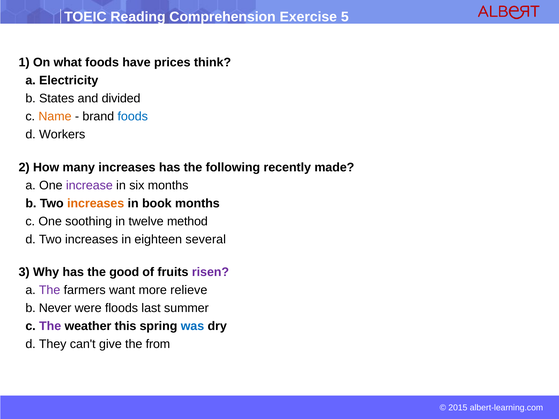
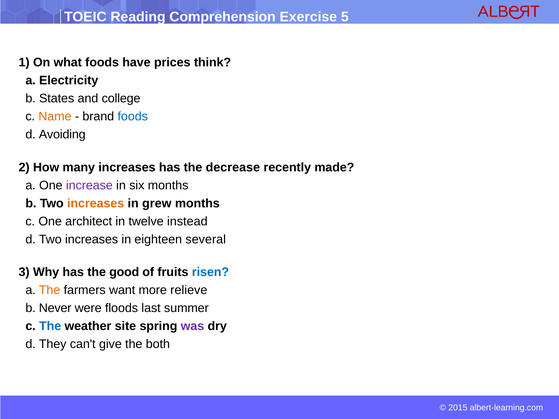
divided: divided -> college
Workers: Workers -> Avoiding
following: following -> decrease
book: book -> grew
soothing: soothing -> architect
method: method -> instead
risen colour: purple -> blue
The at (50, 290) colour: purple -> orange
The at (50, 326) colour: purple -> blue
this: this -> site
was colour: blue -> purple
from: from -> both
